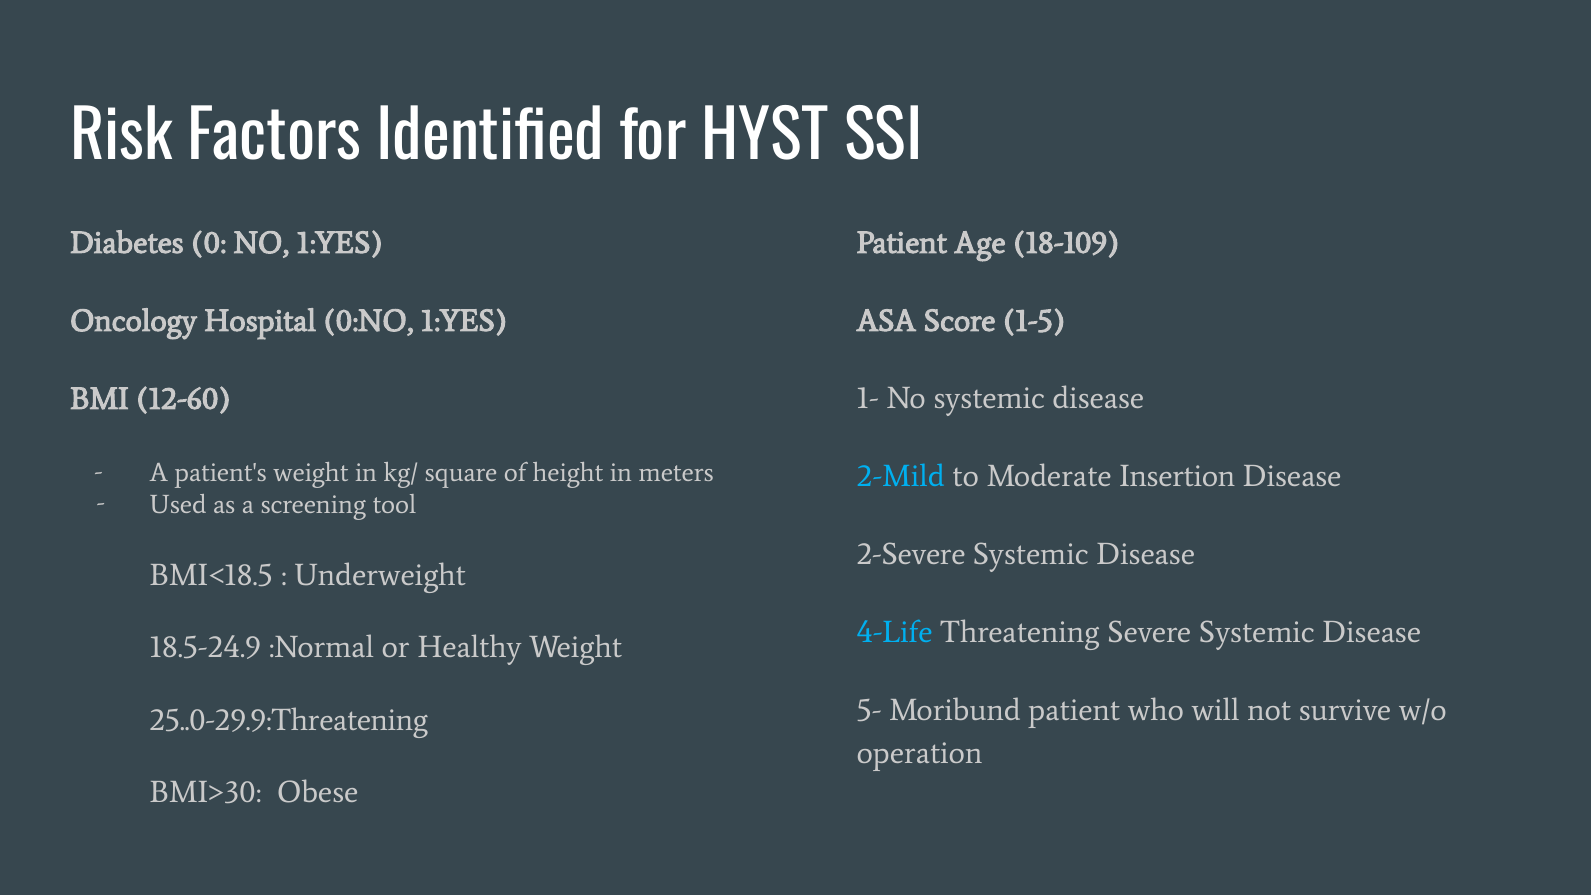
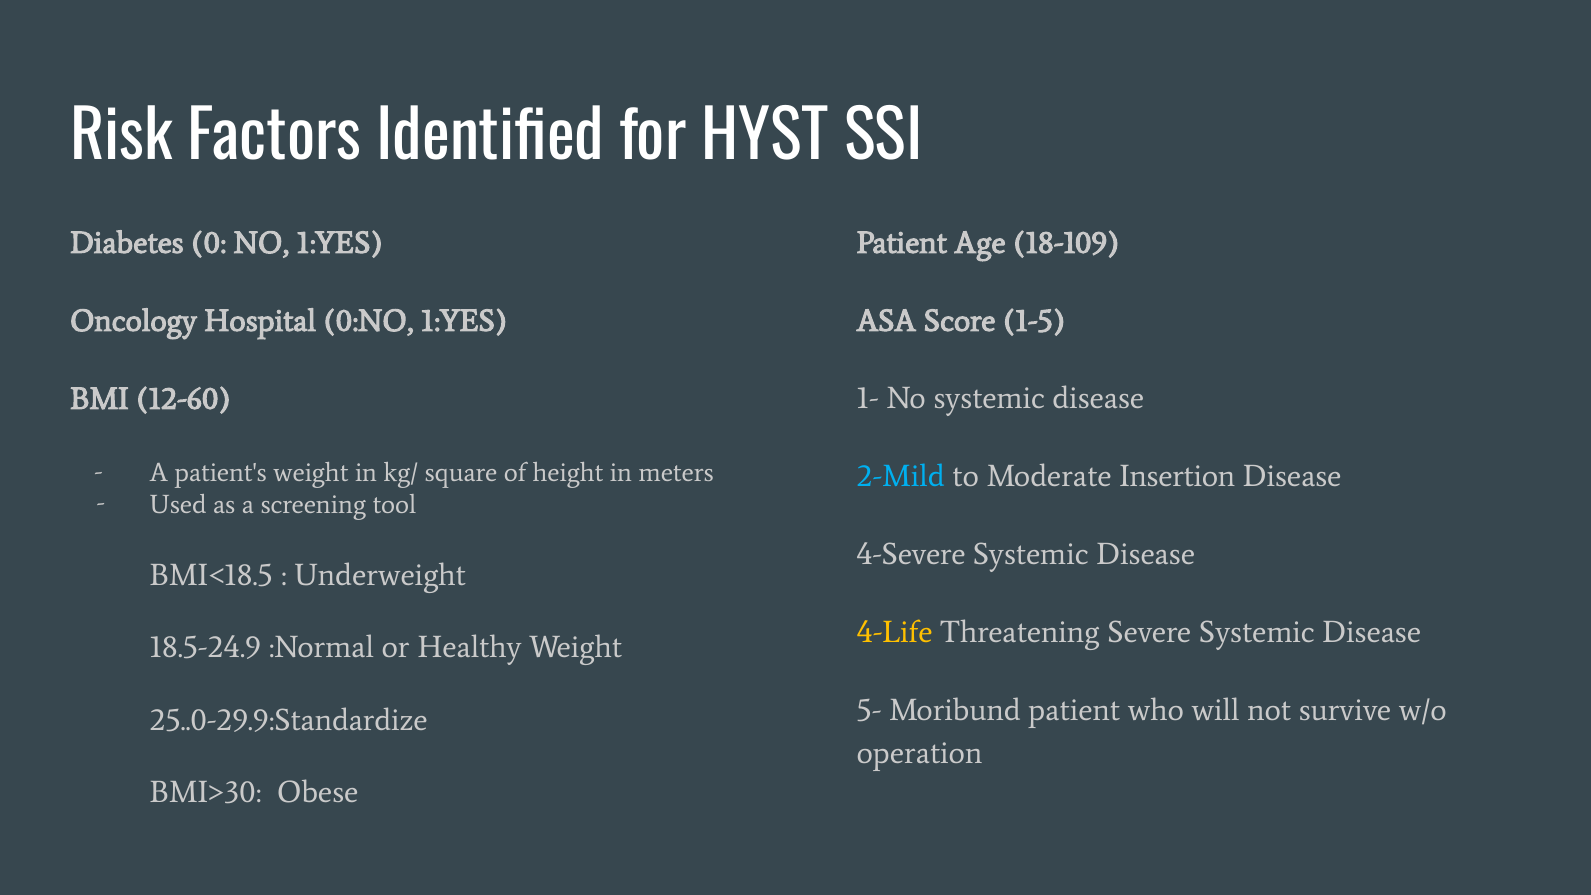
2-Severe: 2-Severe -> 4-Severe
4-Life colour: light blue -> yellow
25..0-29.9:Threatening: 25..0-29.9:Threatening -> 25..0-29.9:Standardize
